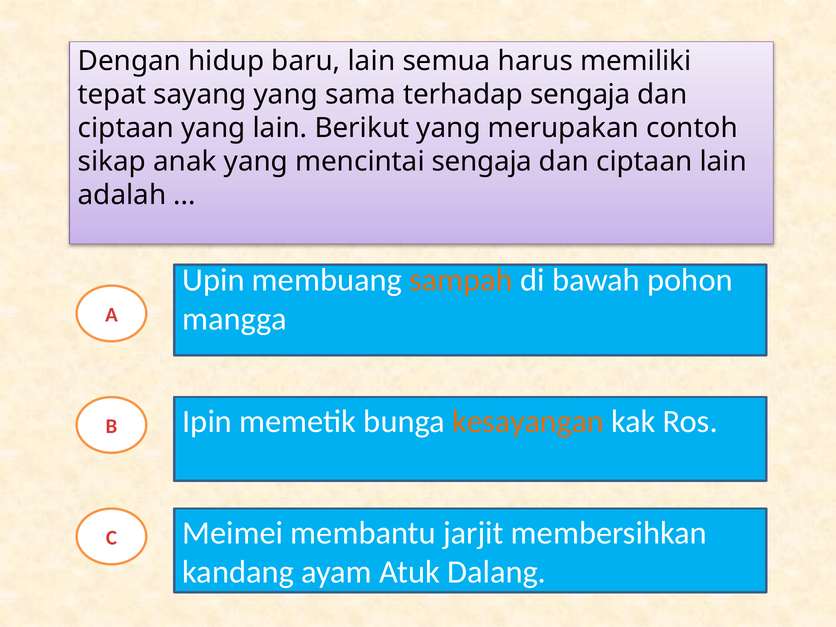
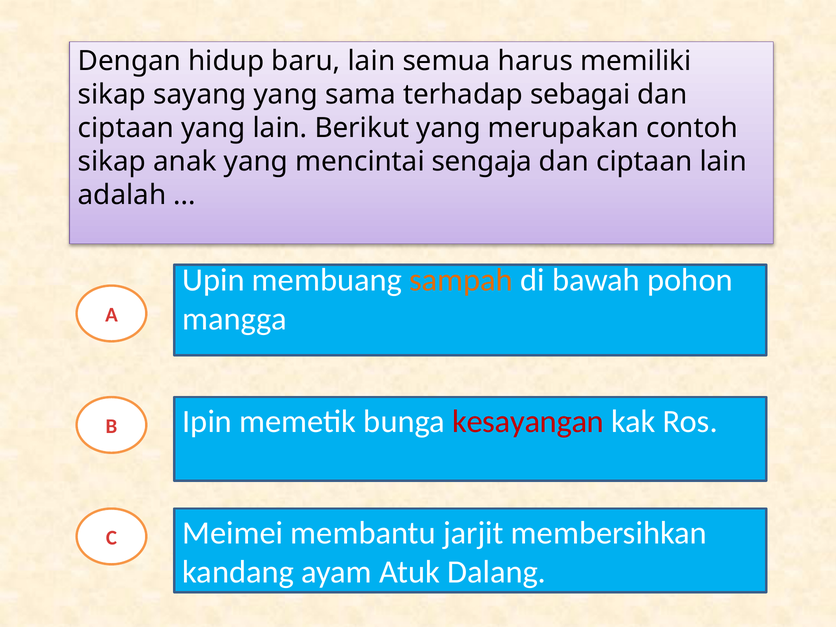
tepat at (112, 95): tepat -> sikap
terhadap sengaja: sengaja -> sebagai
kesayangan colour: orange -> red
